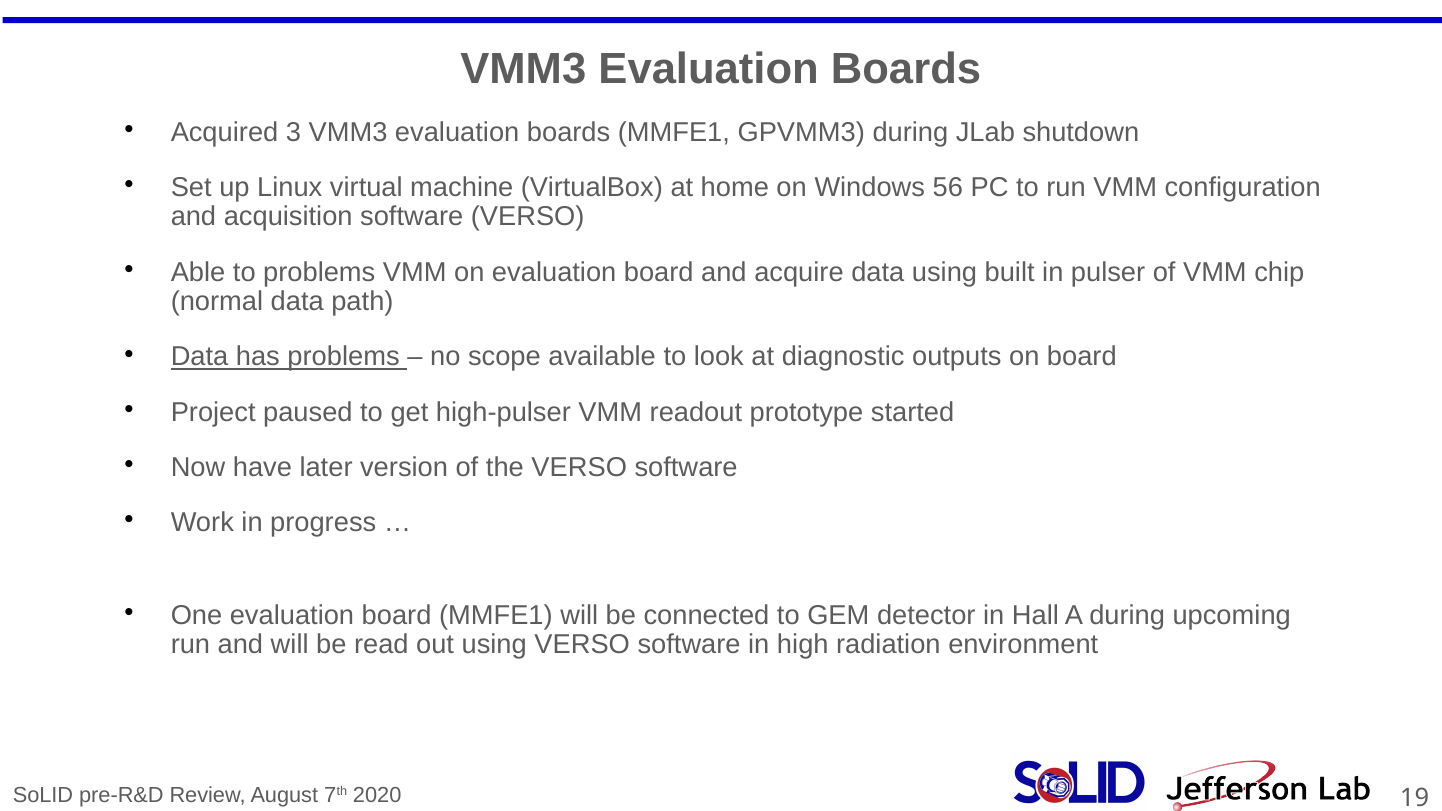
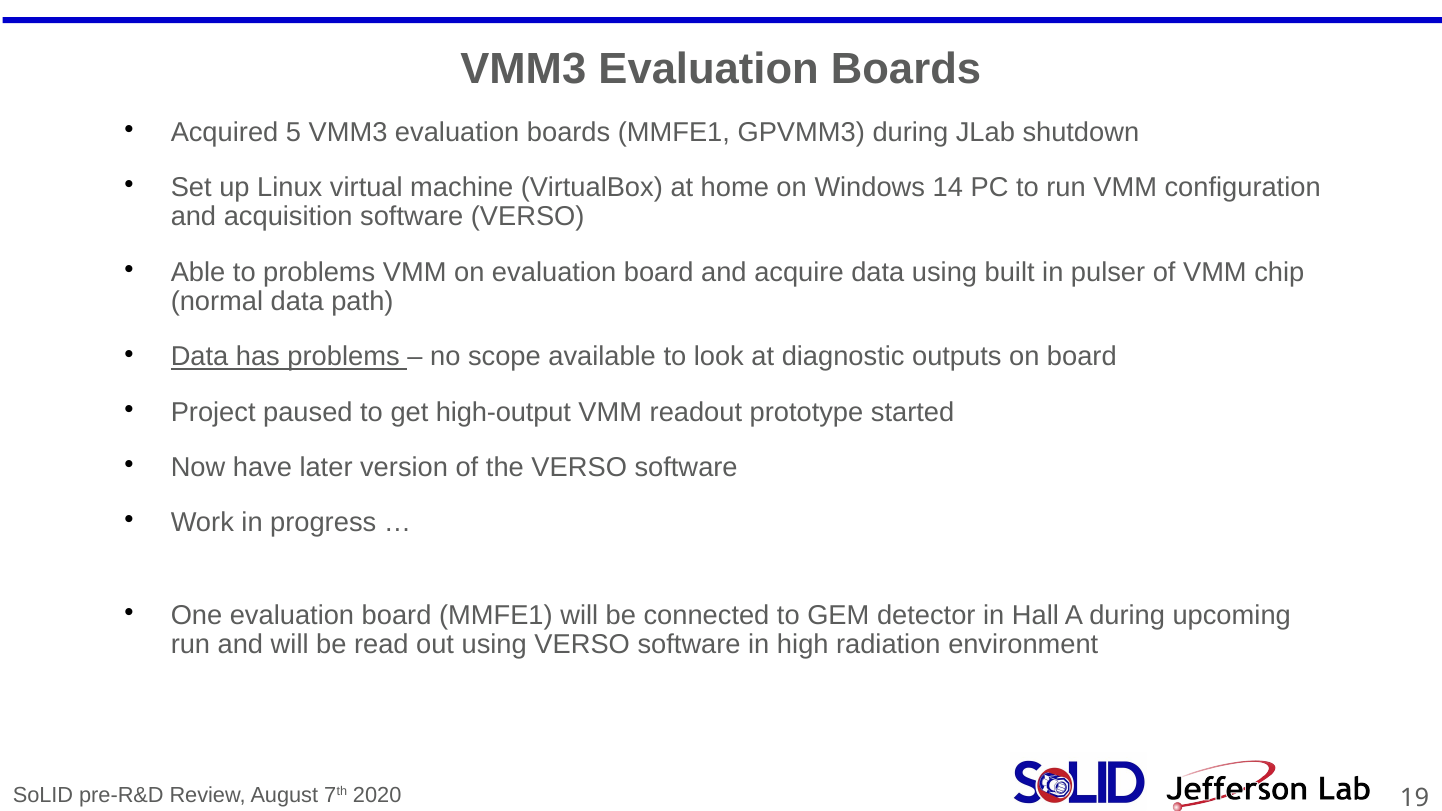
3: 3 -> 5
56: 56 -> 14
high-pulser: high-pulser -> high-output
